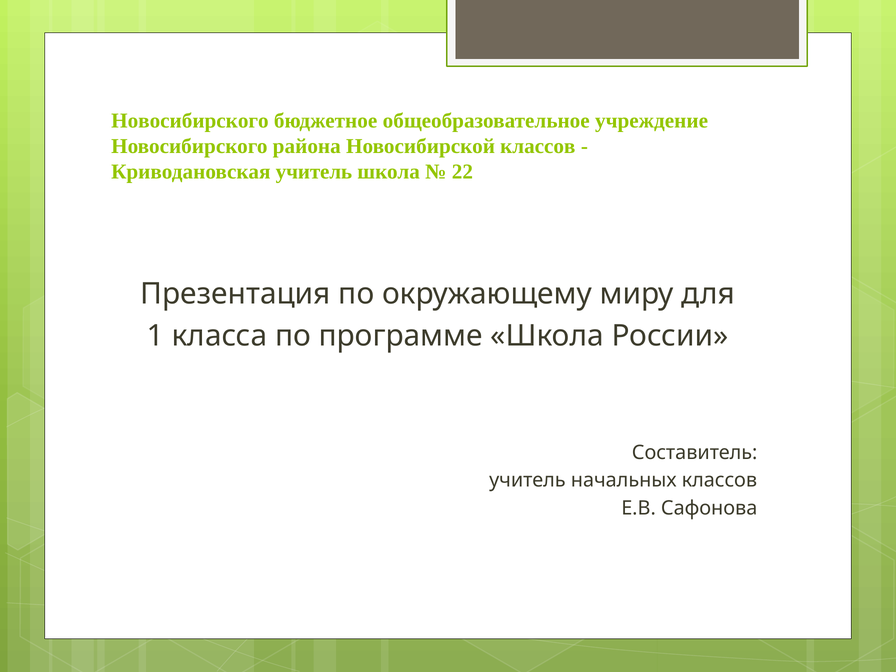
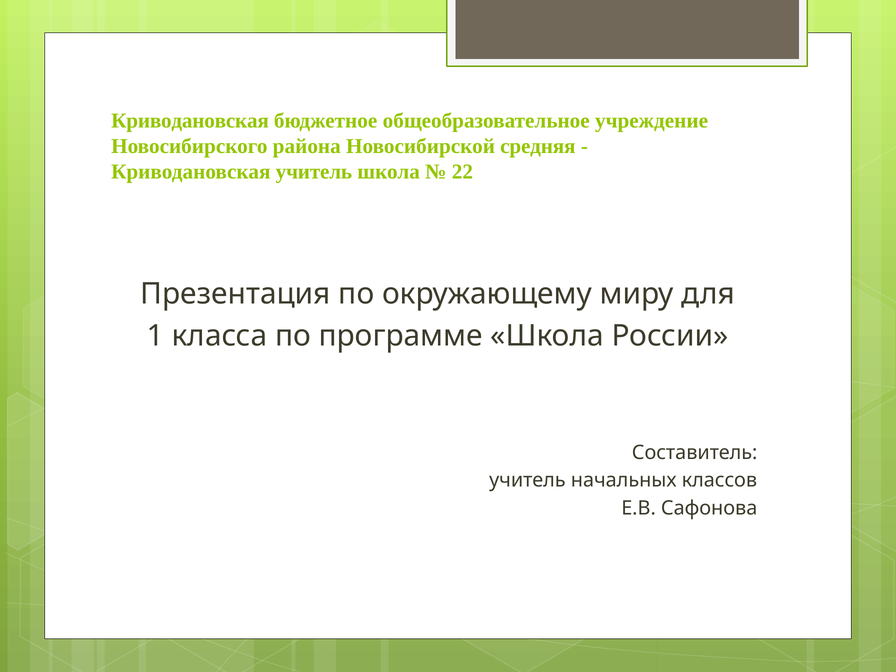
Новосибирского at (190, 121): Новосибирского -> Криводановская
Новосибирской классов: классов -> средняя
